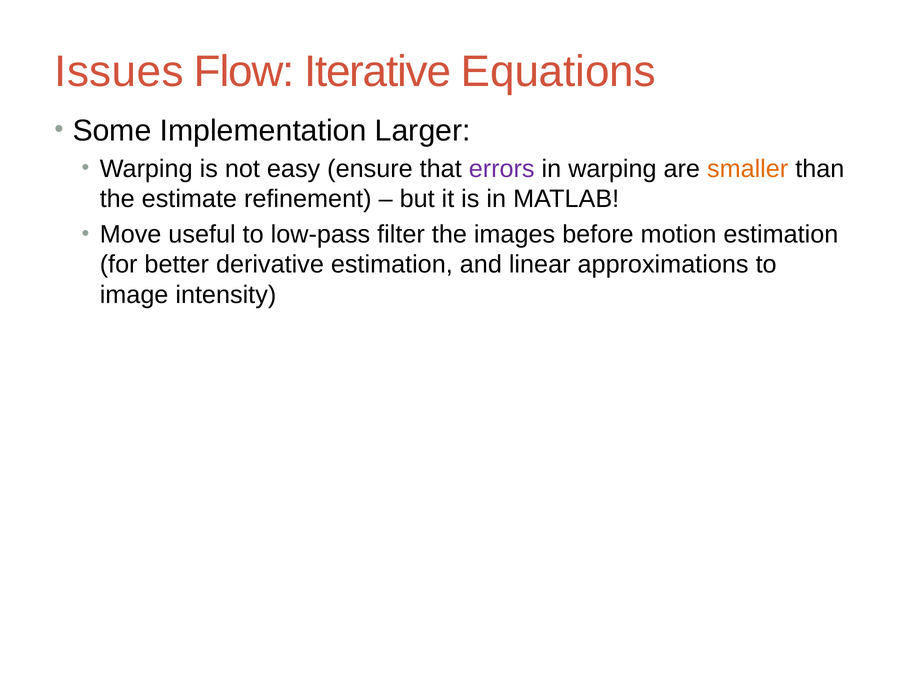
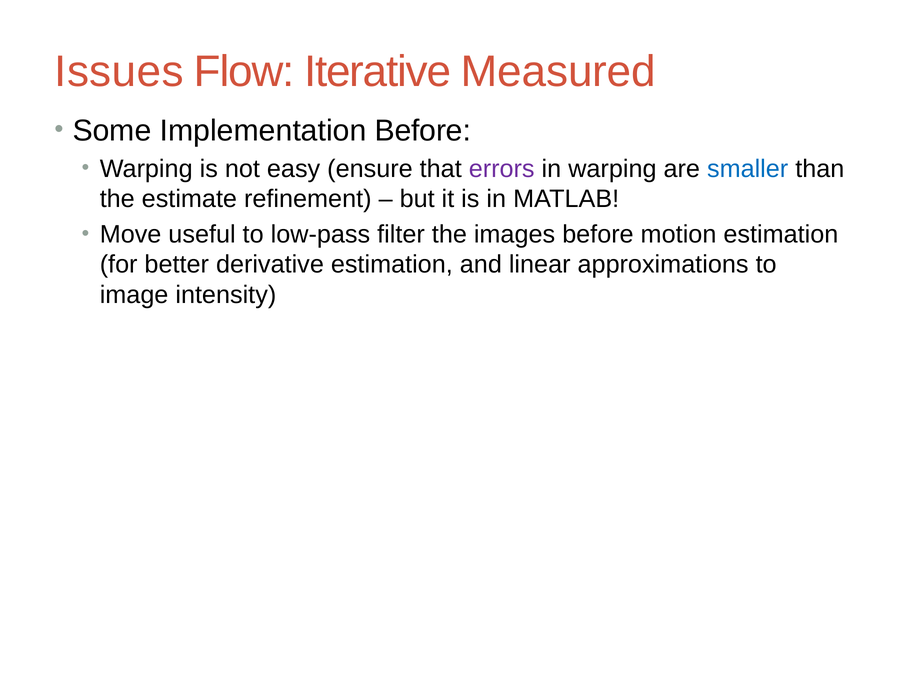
Equations: Equations -> Measured
Implementation Larger: Larger -> Before
smaller colour: orange -> blue
